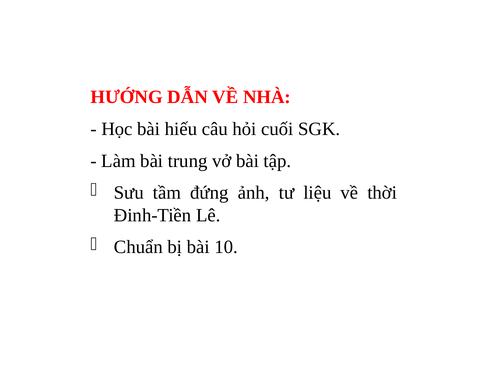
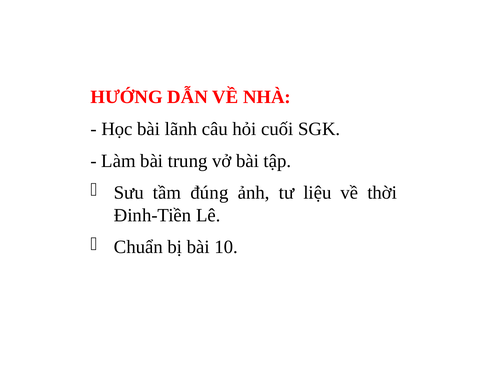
hiếu: hiếu -> lãnh
đứng: đứng -> đúng
